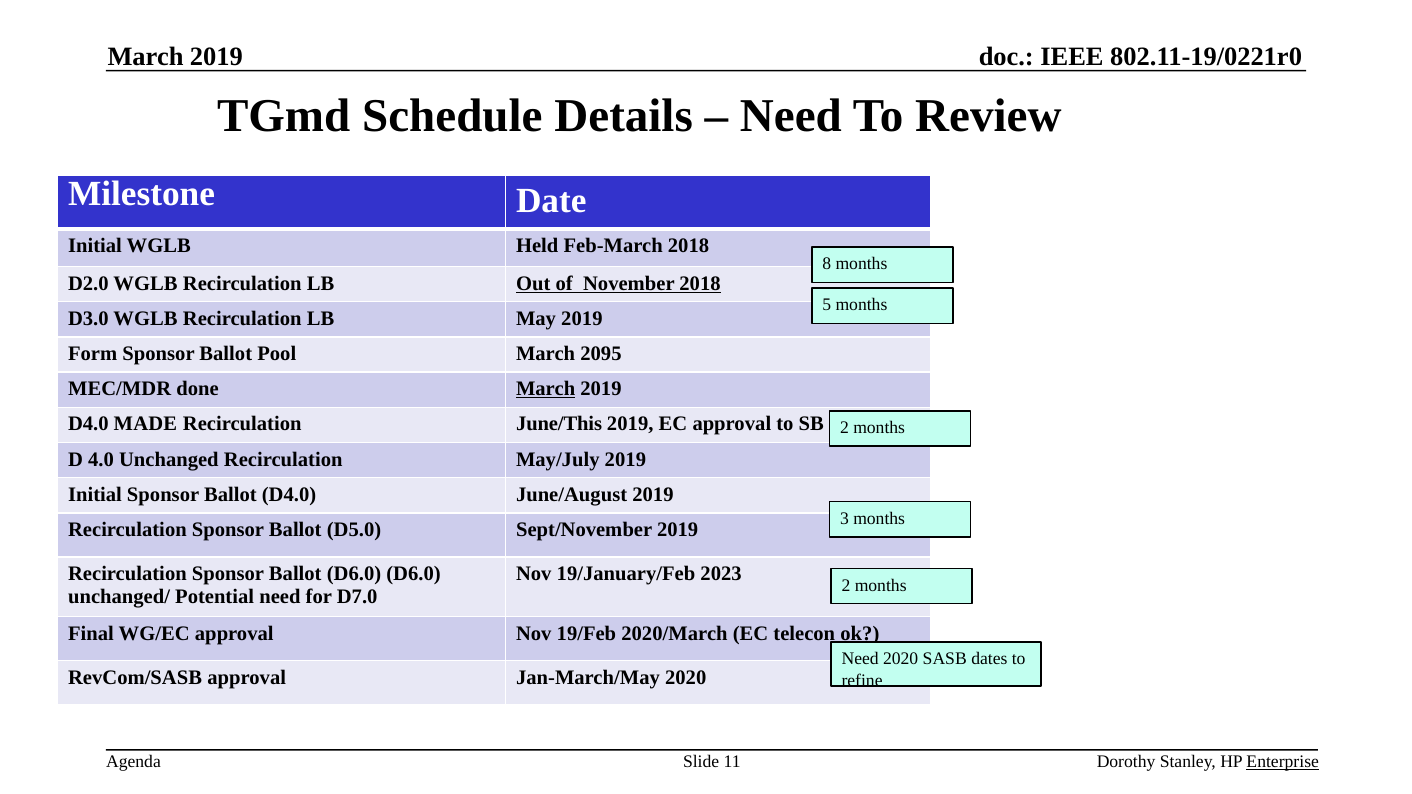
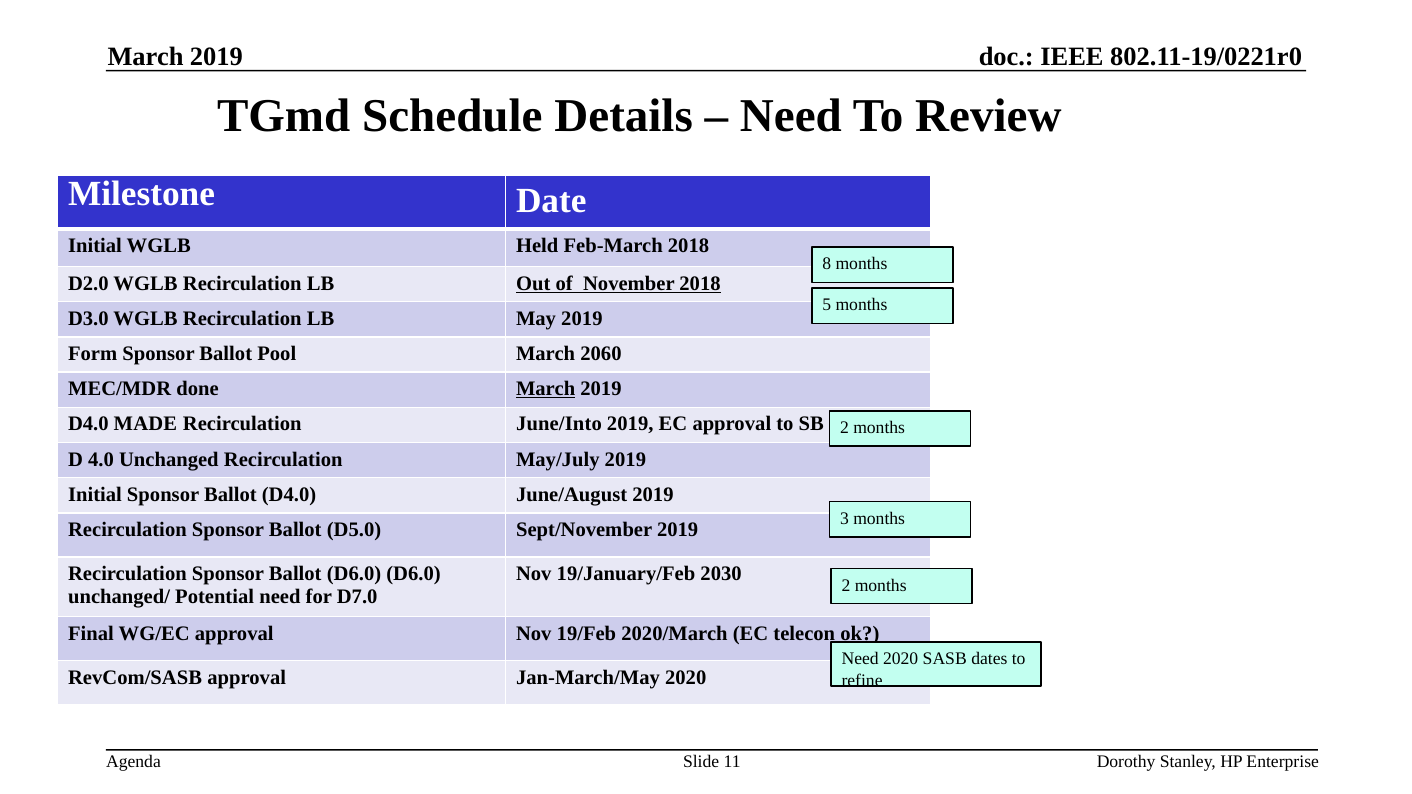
2095: 2095 -> 2060
June/This: June/This -> June/Into
2023: 2023 -> 2030
Enterprise underline: present -> none
